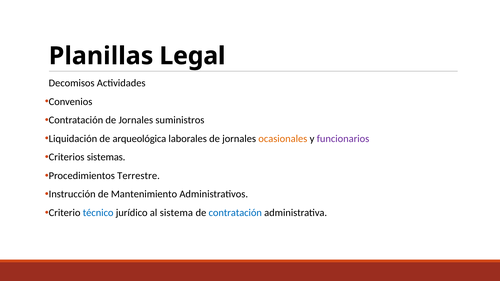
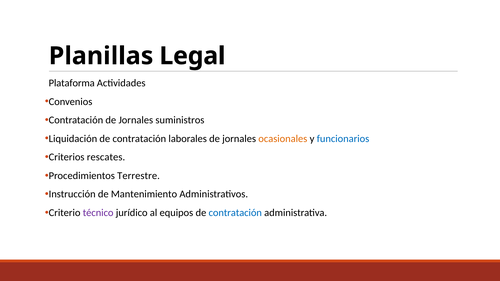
Decomisos: Decomisos -> Plataforma
Liquidación de arqueológica: arqueológica -> contratación
funcionarios colour: purple -> blue
sistemas: sistemas -> rescates
técnico colour: blue -> purple
sistema: sistema -> equipos
